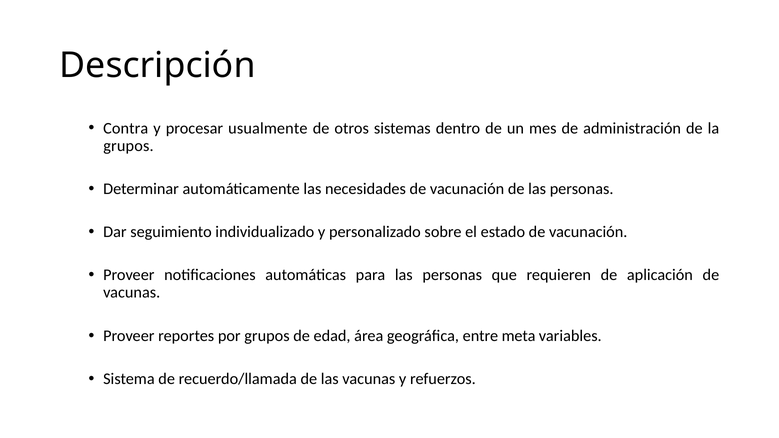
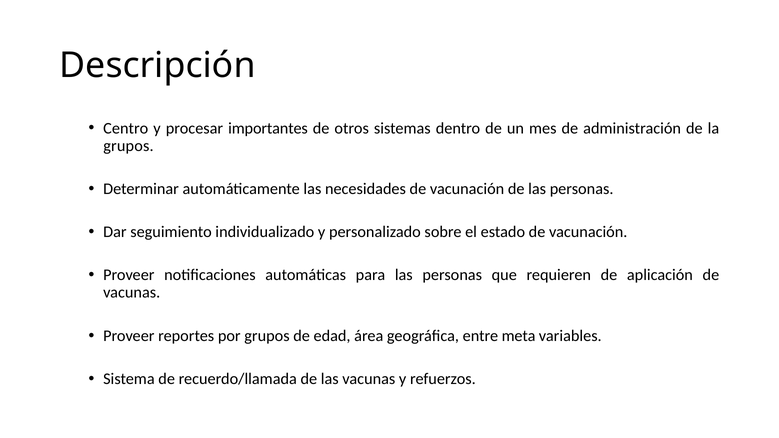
Contra: Contra -> Centro
usualmente: usualmente -> importantes
